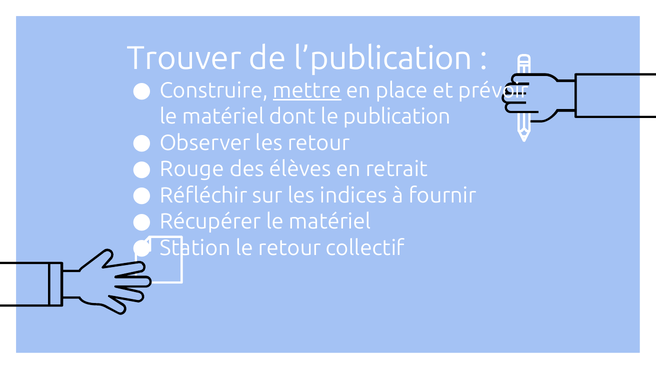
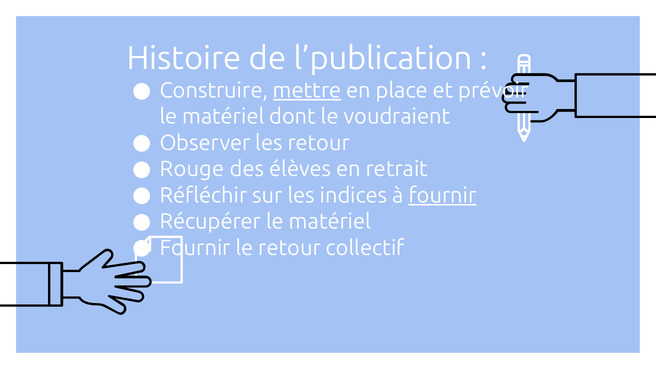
Trouver: Trouver -> Histoire
publication: publication -> voudraient
fournir at (443, 195) underline: none -> present
Station at (195, 248): Station -> Fournir
